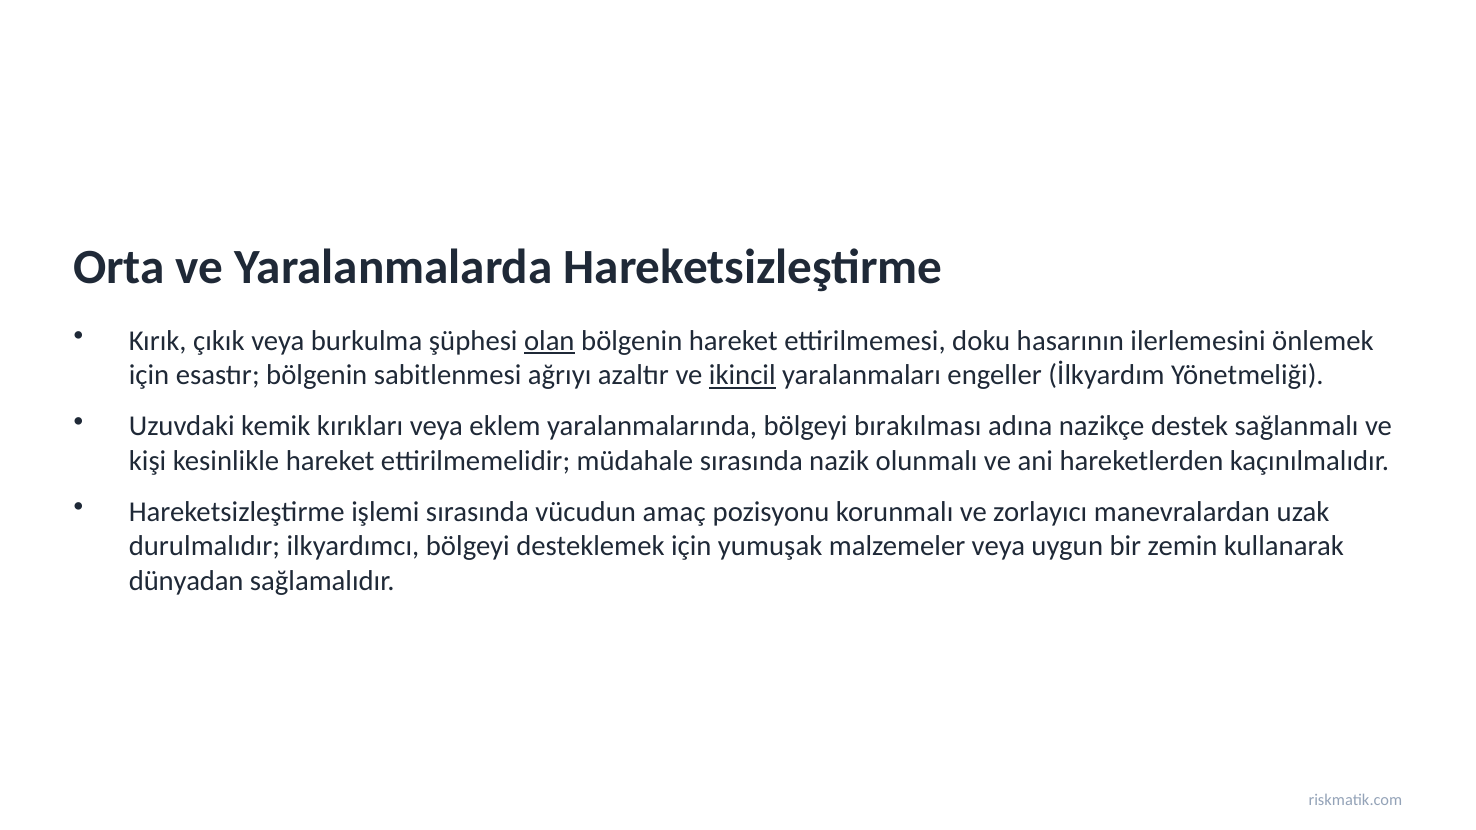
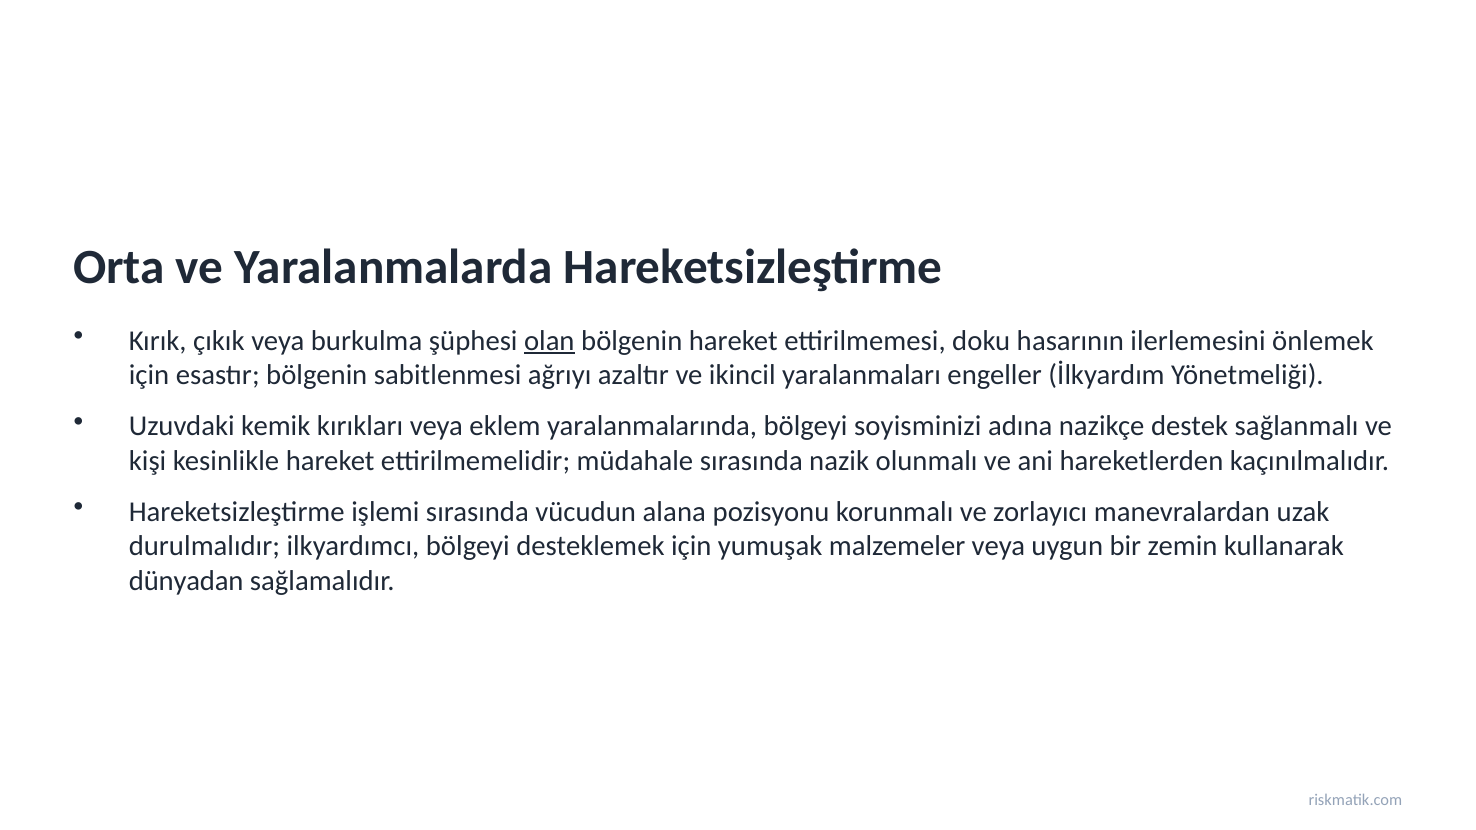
ikincil underline: present -> none
bırakılması: bırakılması -> soyisminizi
amaç: amaç -> alana
